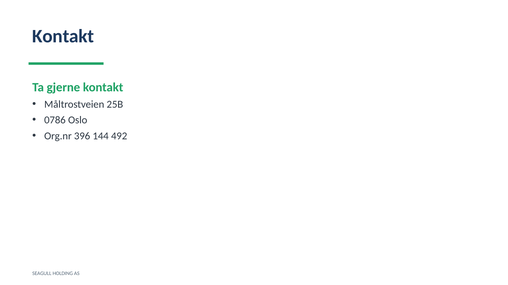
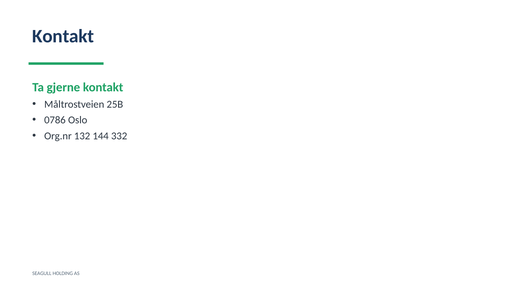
396: 396 -> 132
492: 492 -> 332
